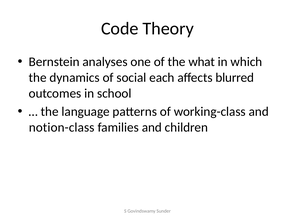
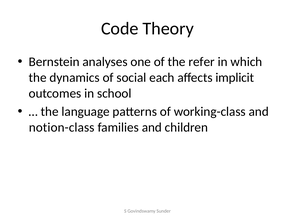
what: what -> refer
blurred: blurred -> implicit
